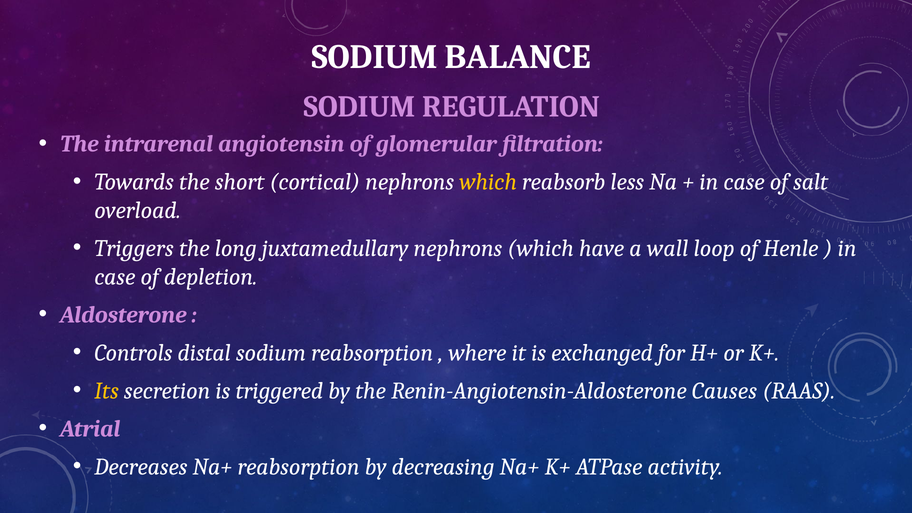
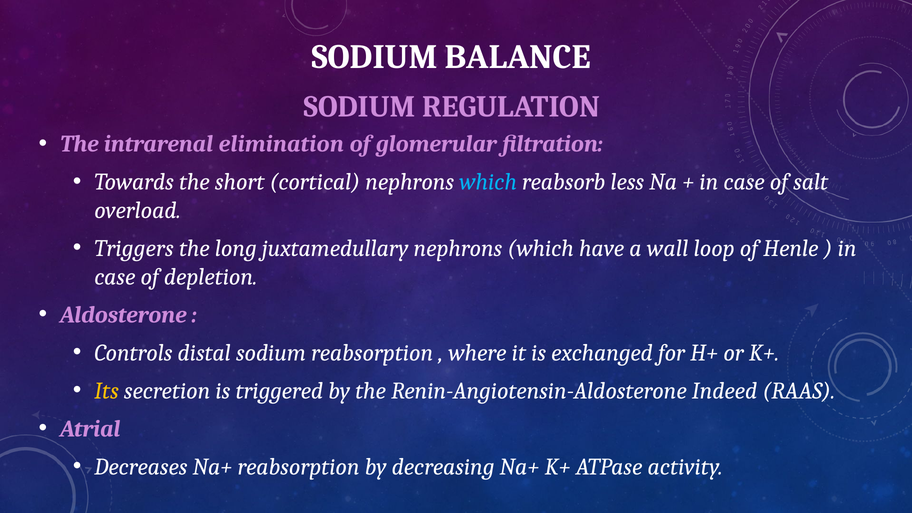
angiotensin: angiotensin -> elimination
which at (488, 182) colour: yellow -> light blue
Causes: Causes -> Indeed
